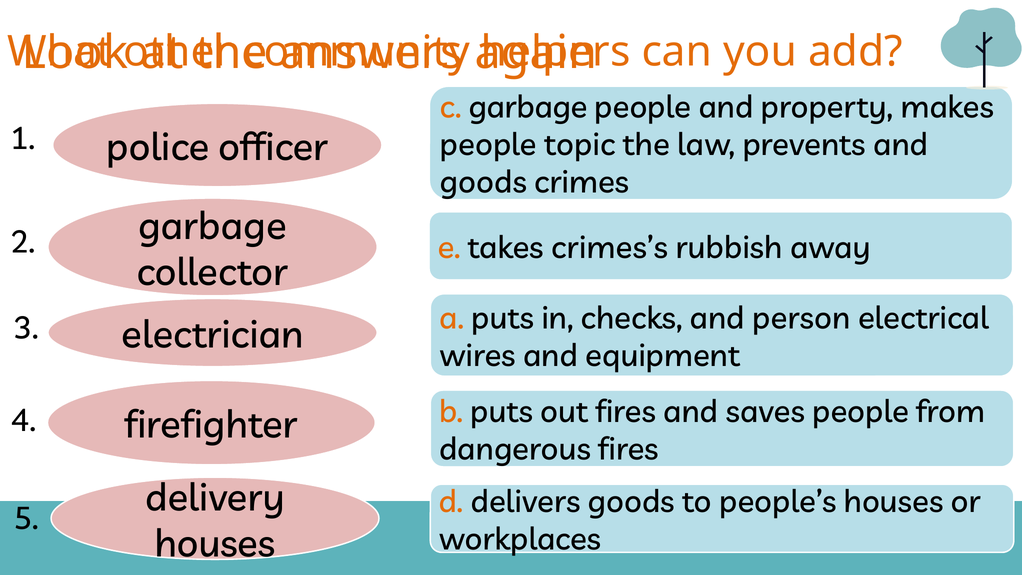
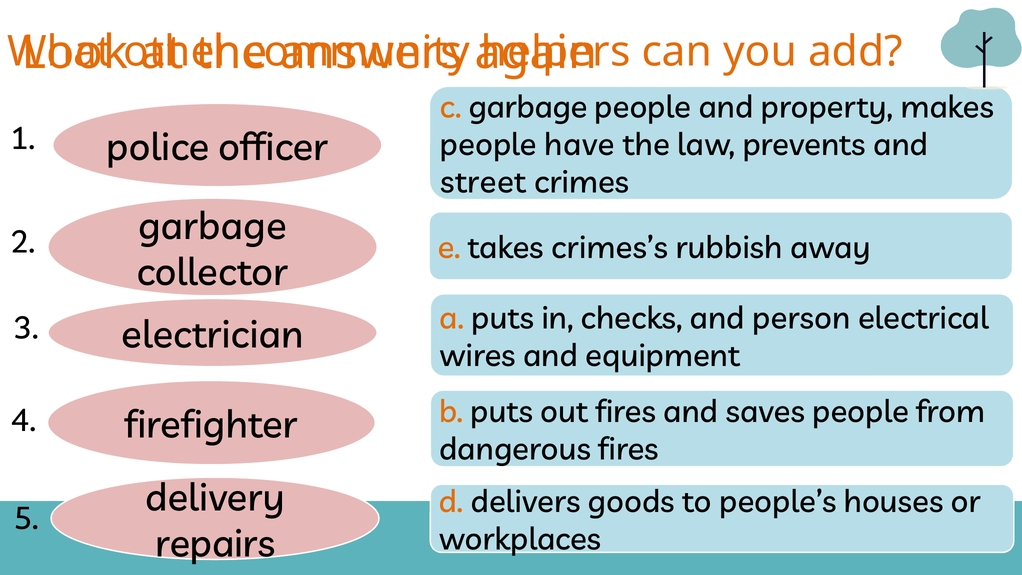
topic: topic -> have
goods at (483, 183): goods -> street
houses at (215, 544): houses -> repairs
